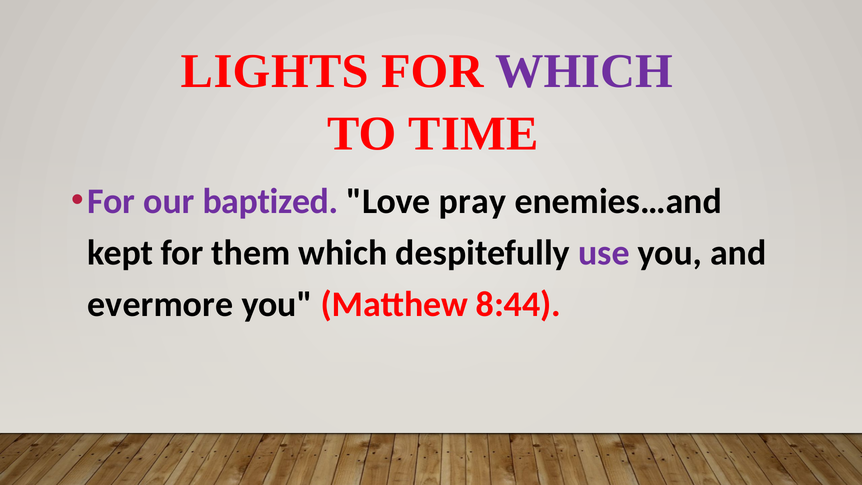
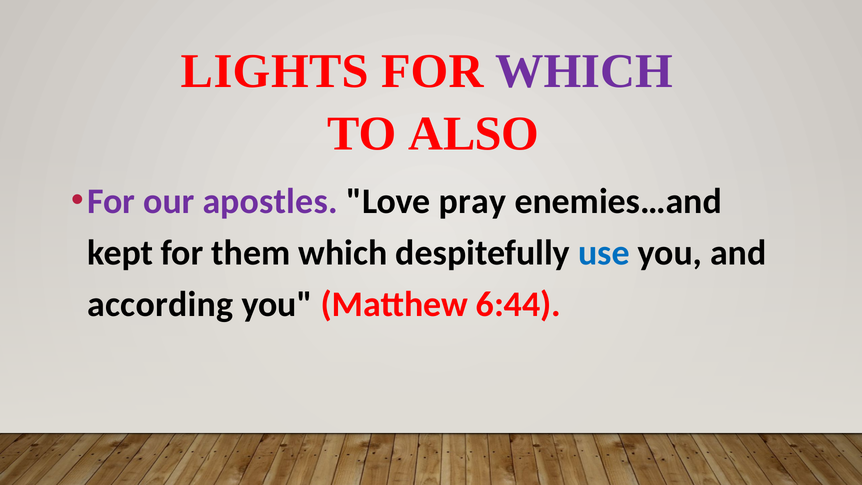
TIME: TIME -> ALSO
baptized: baptized -> apostles
use colour: purple -> blue
evermore: evermore -> according
8:44: 8:44 -> 6:44
